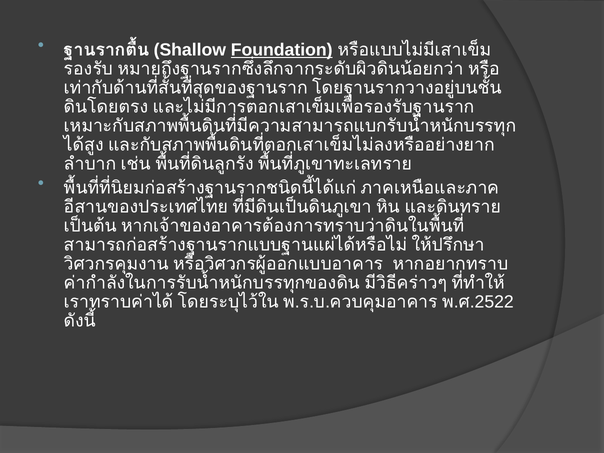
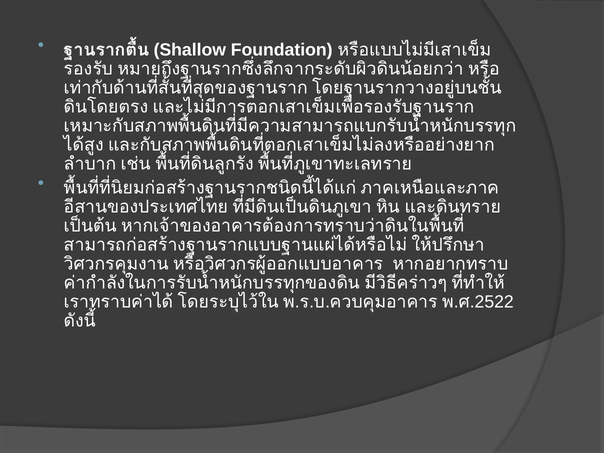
Foundation underline: present -> none
